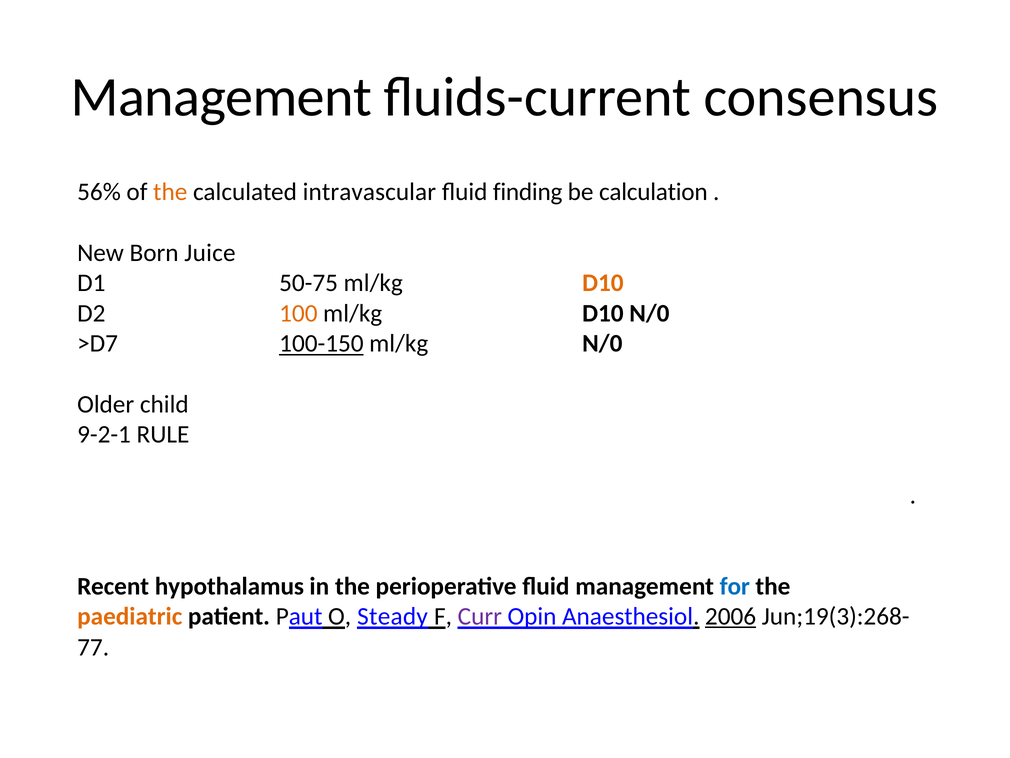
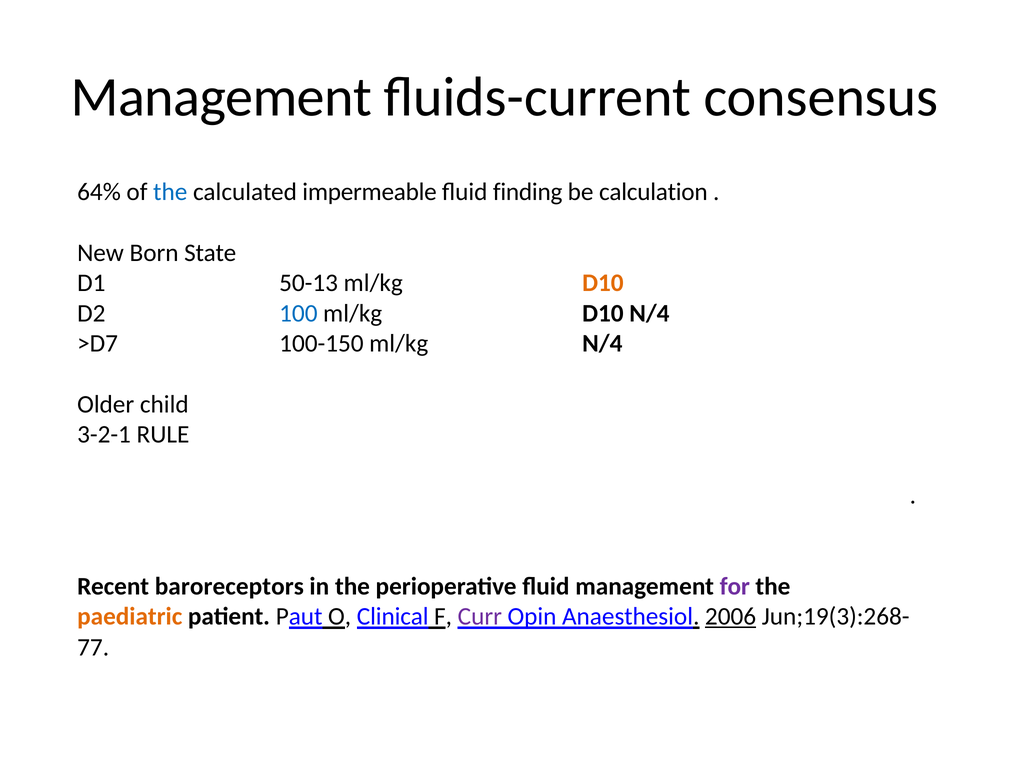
56%: 56% -> 64%
the at (170, 192) colour: orange -> blue
intravascular: intravascular -> impermeable
Juice: Juice -> State
50-75: 50-75 -> 50-13
100 colour: orange -> blue
D10 N/0: N/0 -> N/4
100-150 underline: present -> none
ml/kg N/0: N/0 -> N/4
9-2-1: 9-2-1 -> 3-2-1
hypothalamus: hypothalamus -> baroreceptors
for colour: blue -> purple
Steady: Steady -> Clinical
